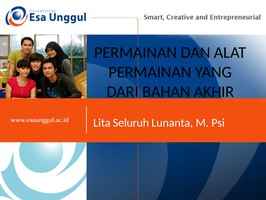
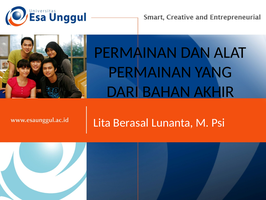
Seluruh: Seluruh -> Berasal
